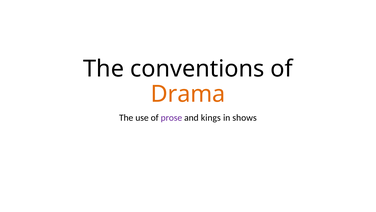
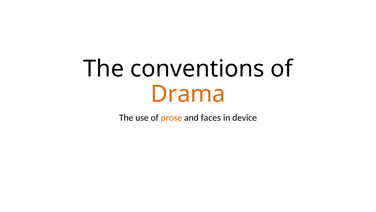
prose colour: purple -> orange
kings: kings -> faces
shows: shows -> device
